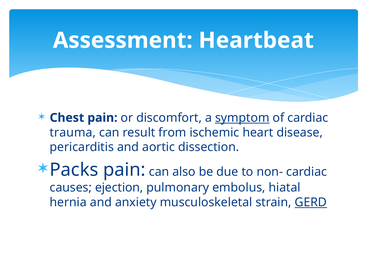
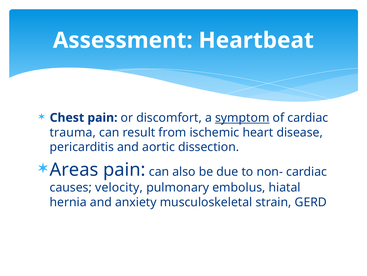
Packs: Packs -> Areas
ejection: ejection -> velocity
GERD underline: present -> none
